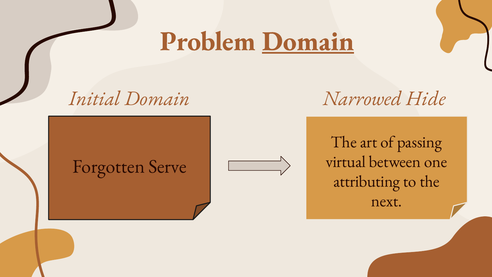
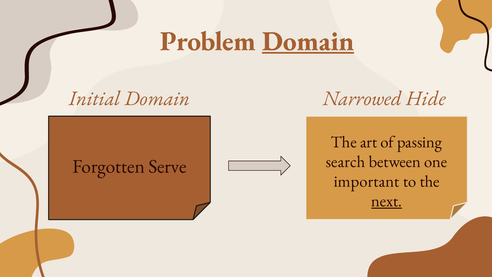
virtual: virtual -> search
attributing: attributing -> important
next underline: none -> present
